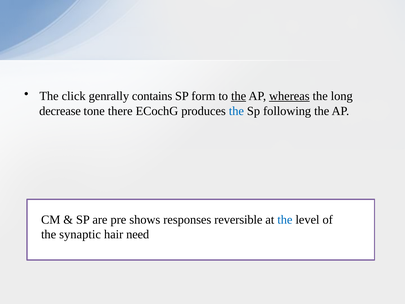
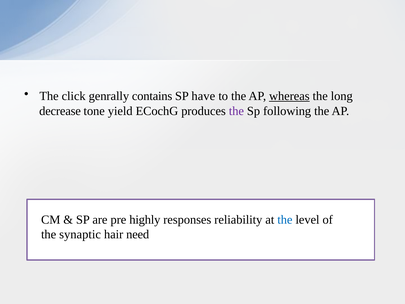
form: form -> have
the at (239, 96) underline: present -> none
there: there -> yield
the at (236, 111) colour: blue -> purple
shows: shows -> highly
reversible: reversible -> reliability
